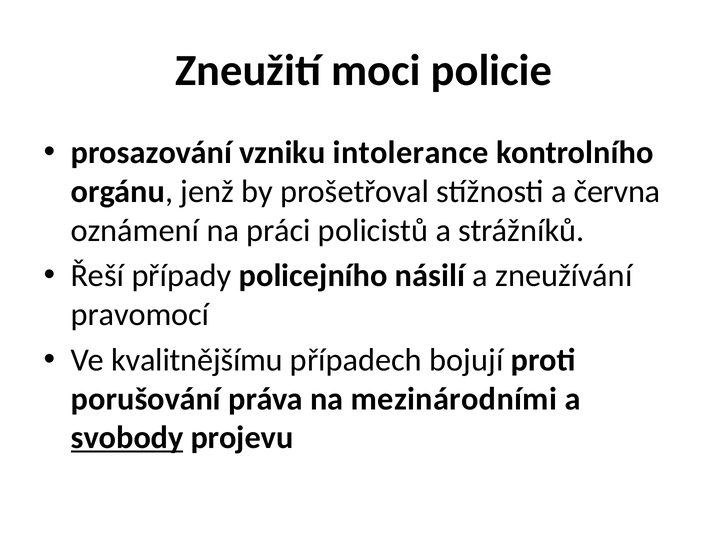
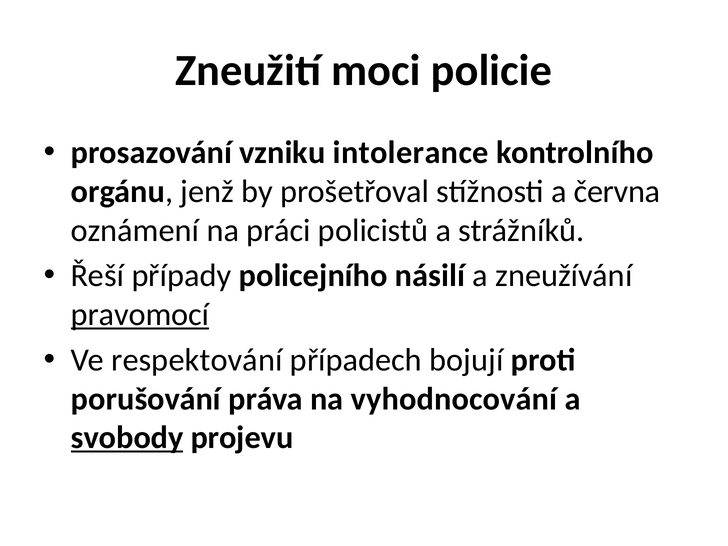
pravomocí underline: none -> present
kvalitnějšímu: kvalitnějšímu -> respektování
mezinárodními: mezinárodními -> vyhodnocování
